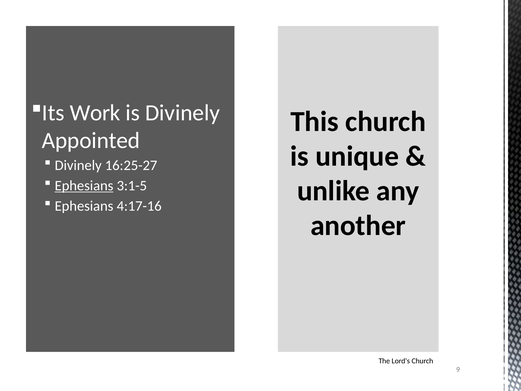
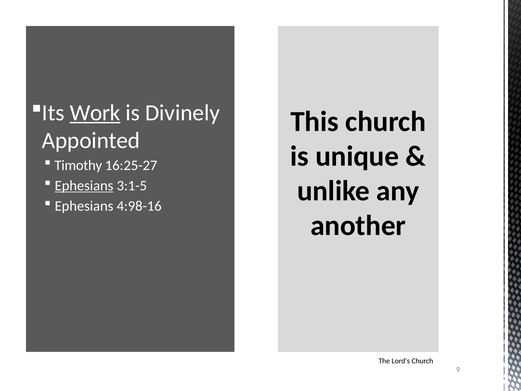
Work underline: none -> present
Divinely at (78, 165): Divinely -> Timothy
4:17-16: 4:17-16 -> 4:98-16
